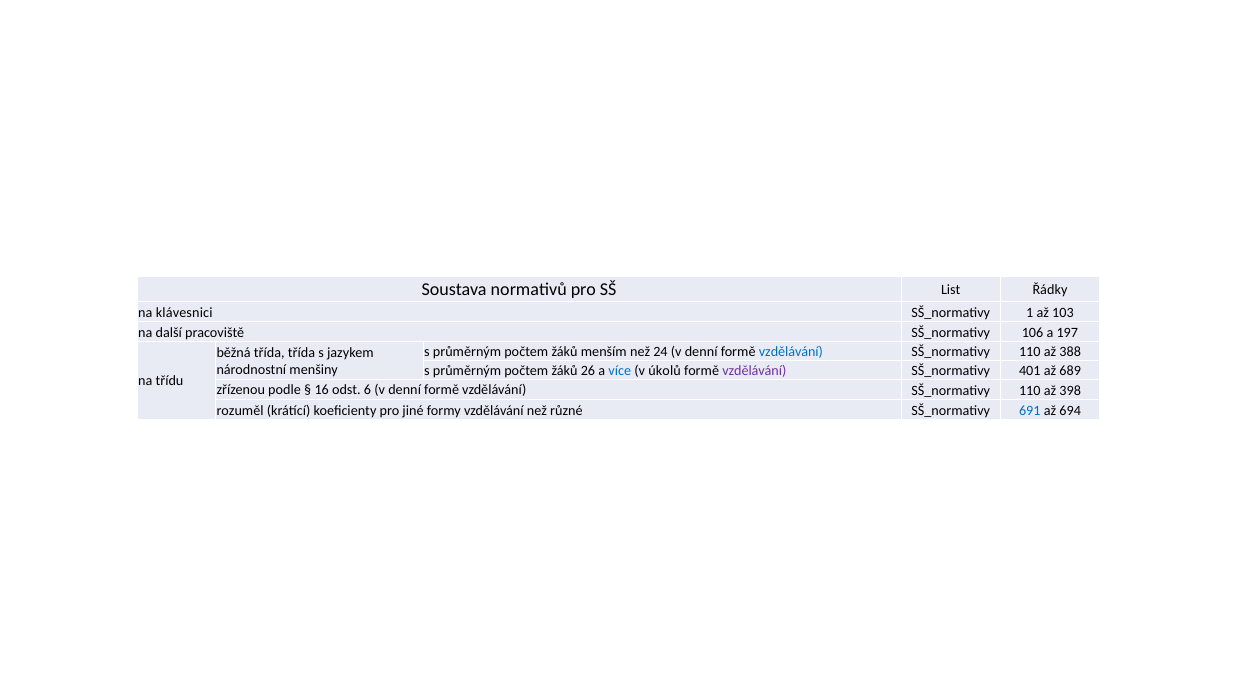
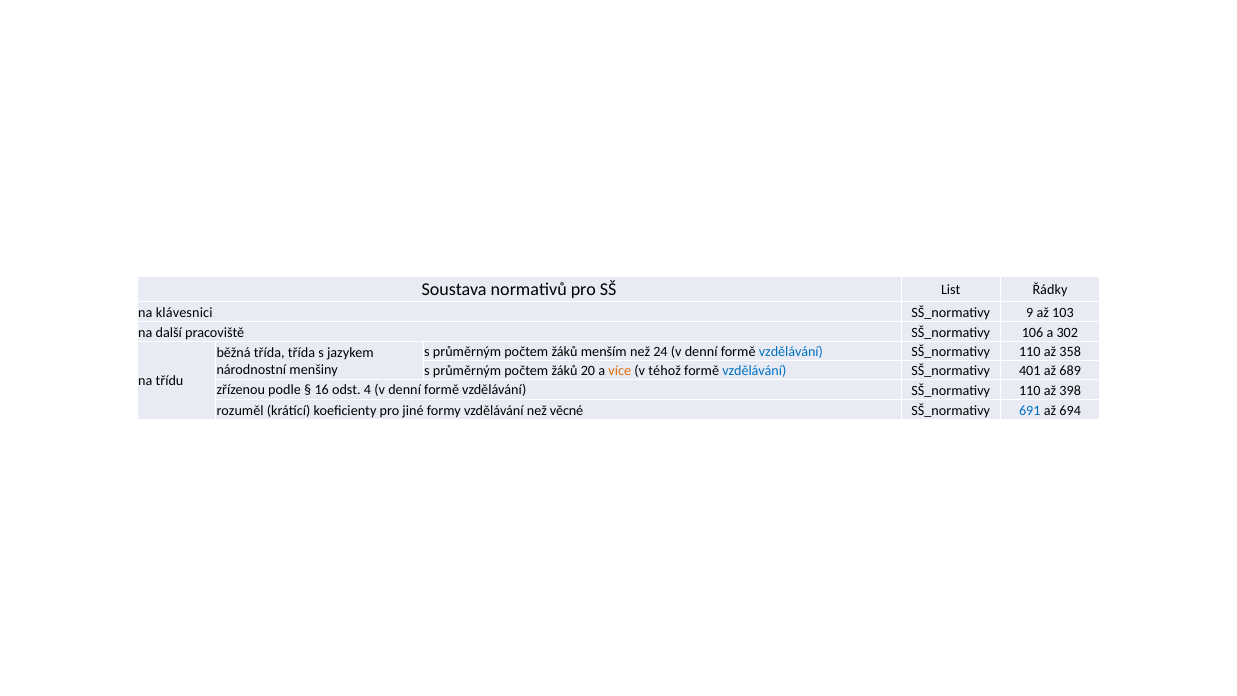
1: 1 -> 9
197: 197 -> 302
388: 388 -> 358
26: 26 -> 20
více colour: blue -> orange
úkolů: úkolů -> téhož
vzdělávání at (754, 371) colour: purple -> blue
6: 6 -> 4
různé: různé -> věcné
